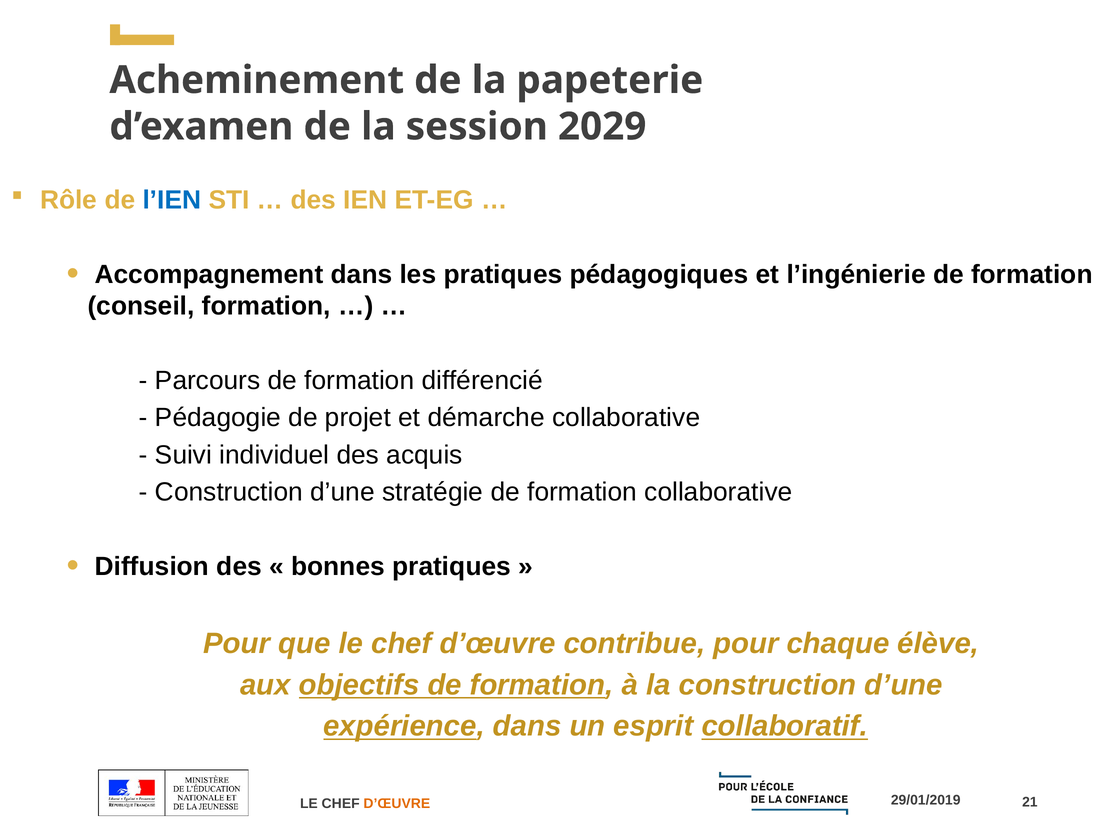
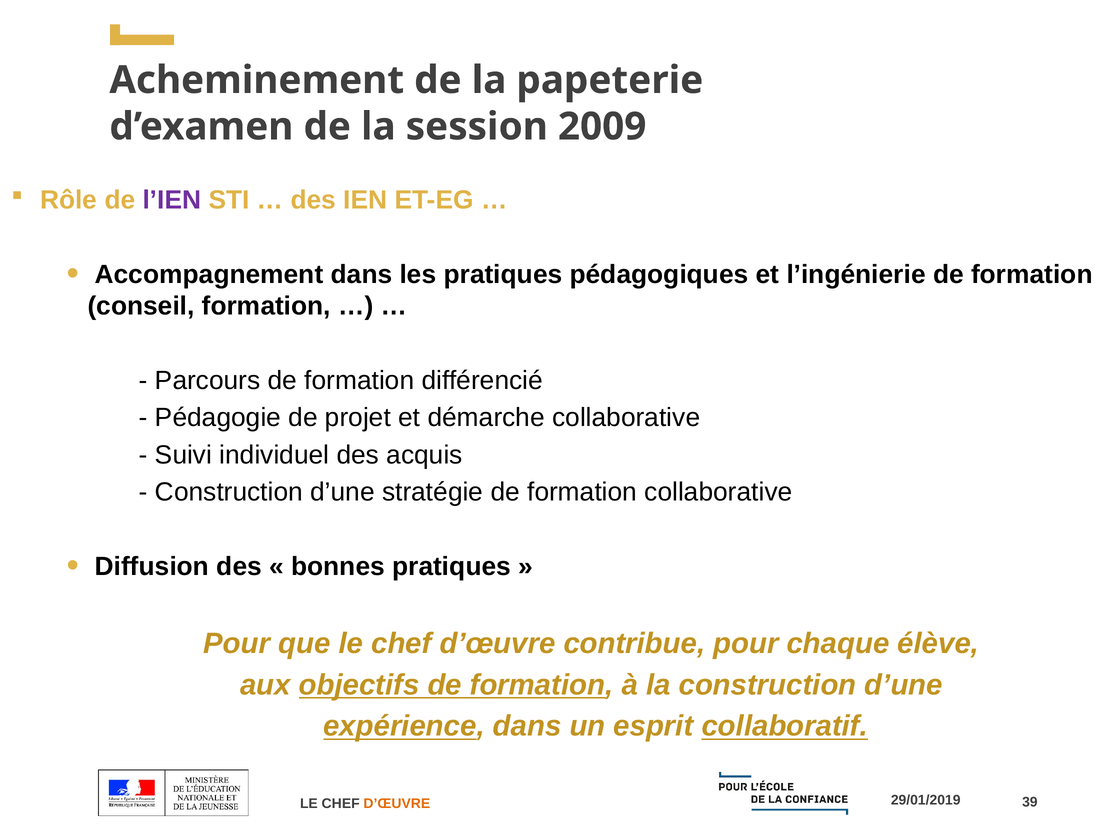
2029: 2029 -> 2009
l’IEN colour: blue -> purple
21: 21 -> 39
